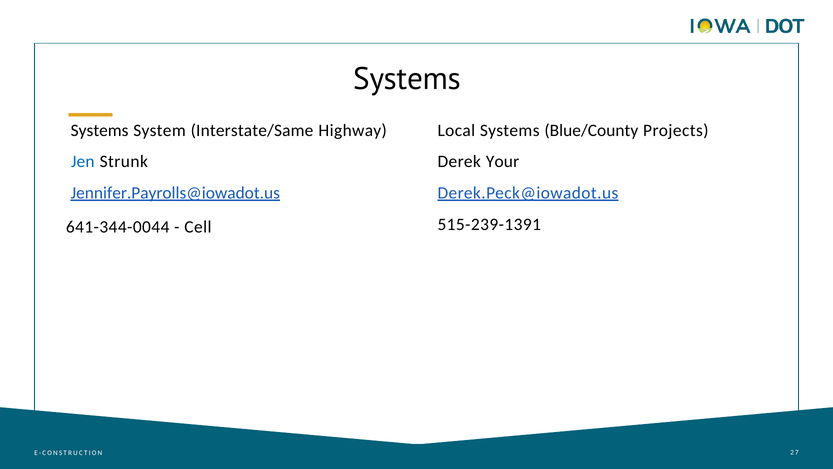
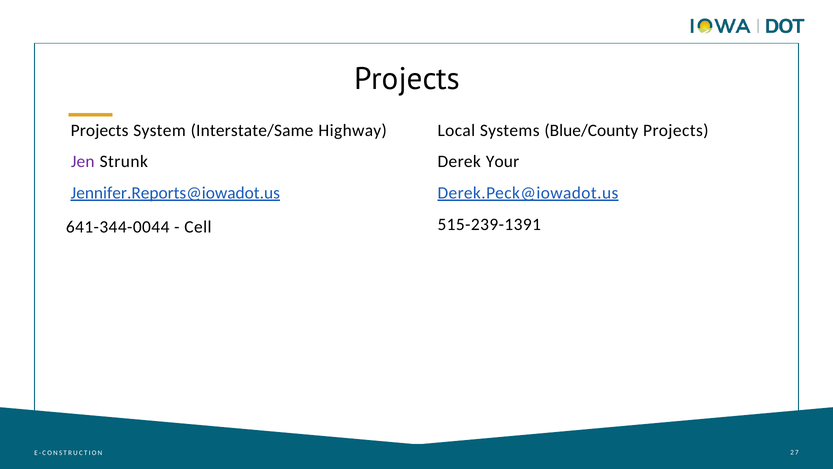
Systems at (407, 79): Systems -> Projects
Systems at (100, 130): Systems -> Projects
Jen colour: blue -> purple
Jennifer.Payrolls@iowadot.us: Jennifer.Payrolls@iowadot.us -> Jennifer.Reports@iowadot.us
